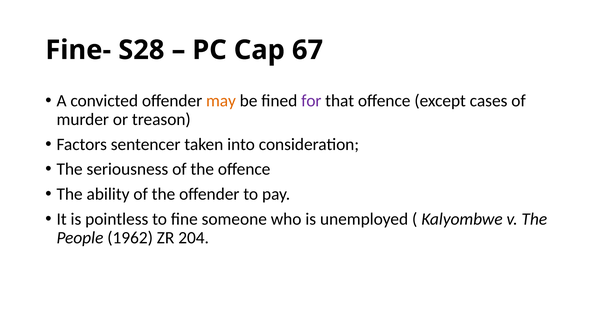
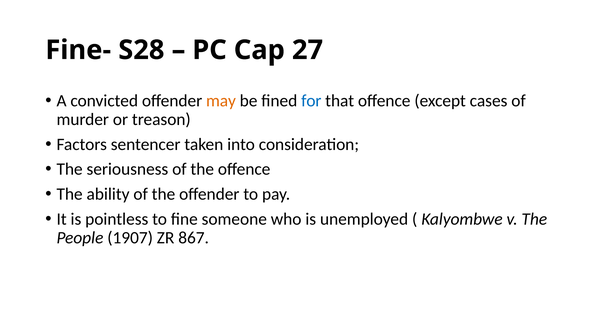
67: 67 -> 27
for colour: purple -> blue
1962: 1962 -> 1907
204: 204 -> 867
